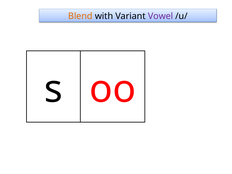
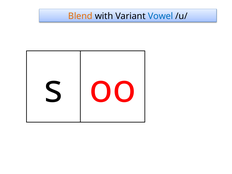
Vowel colour: purple -> blue
